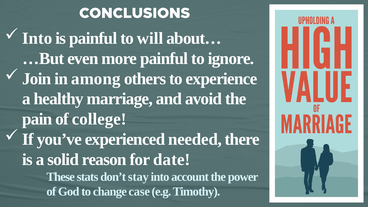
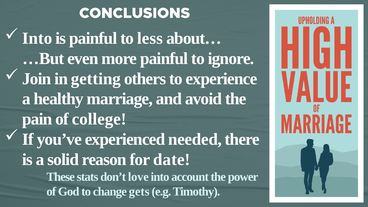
will: will -> less
among: among -> getting
stay: stay -> love
case: case -> gets
